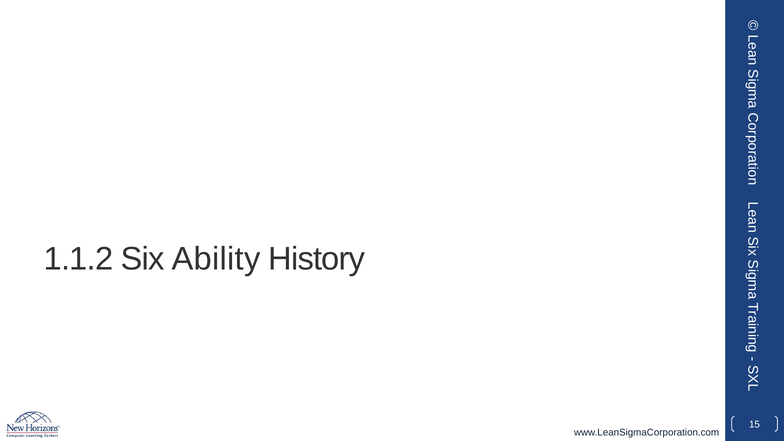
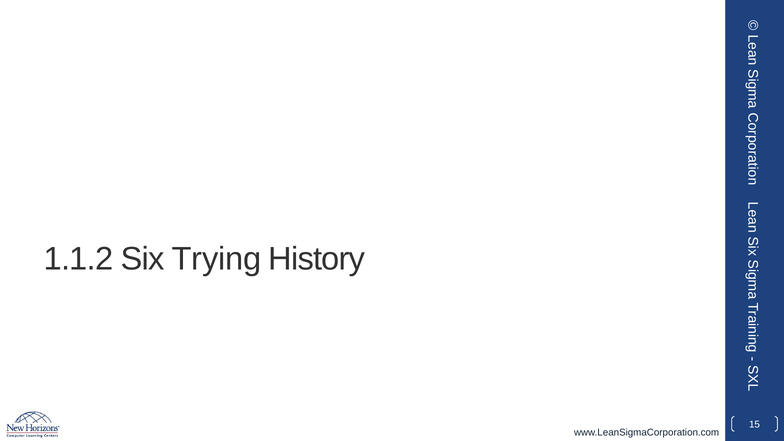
Ability: Ability -> Trying
